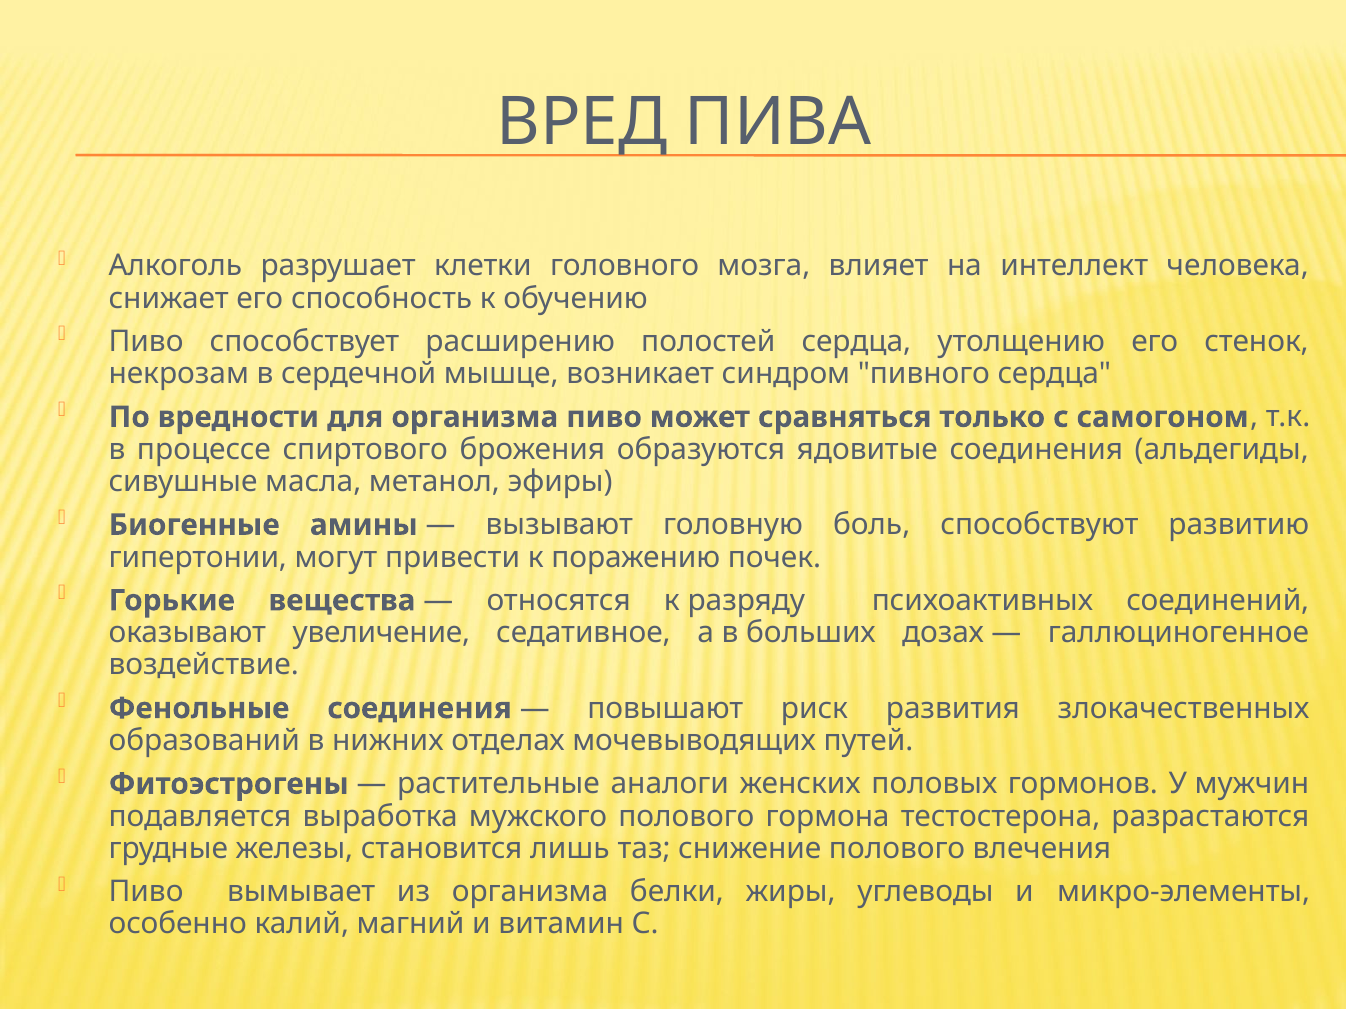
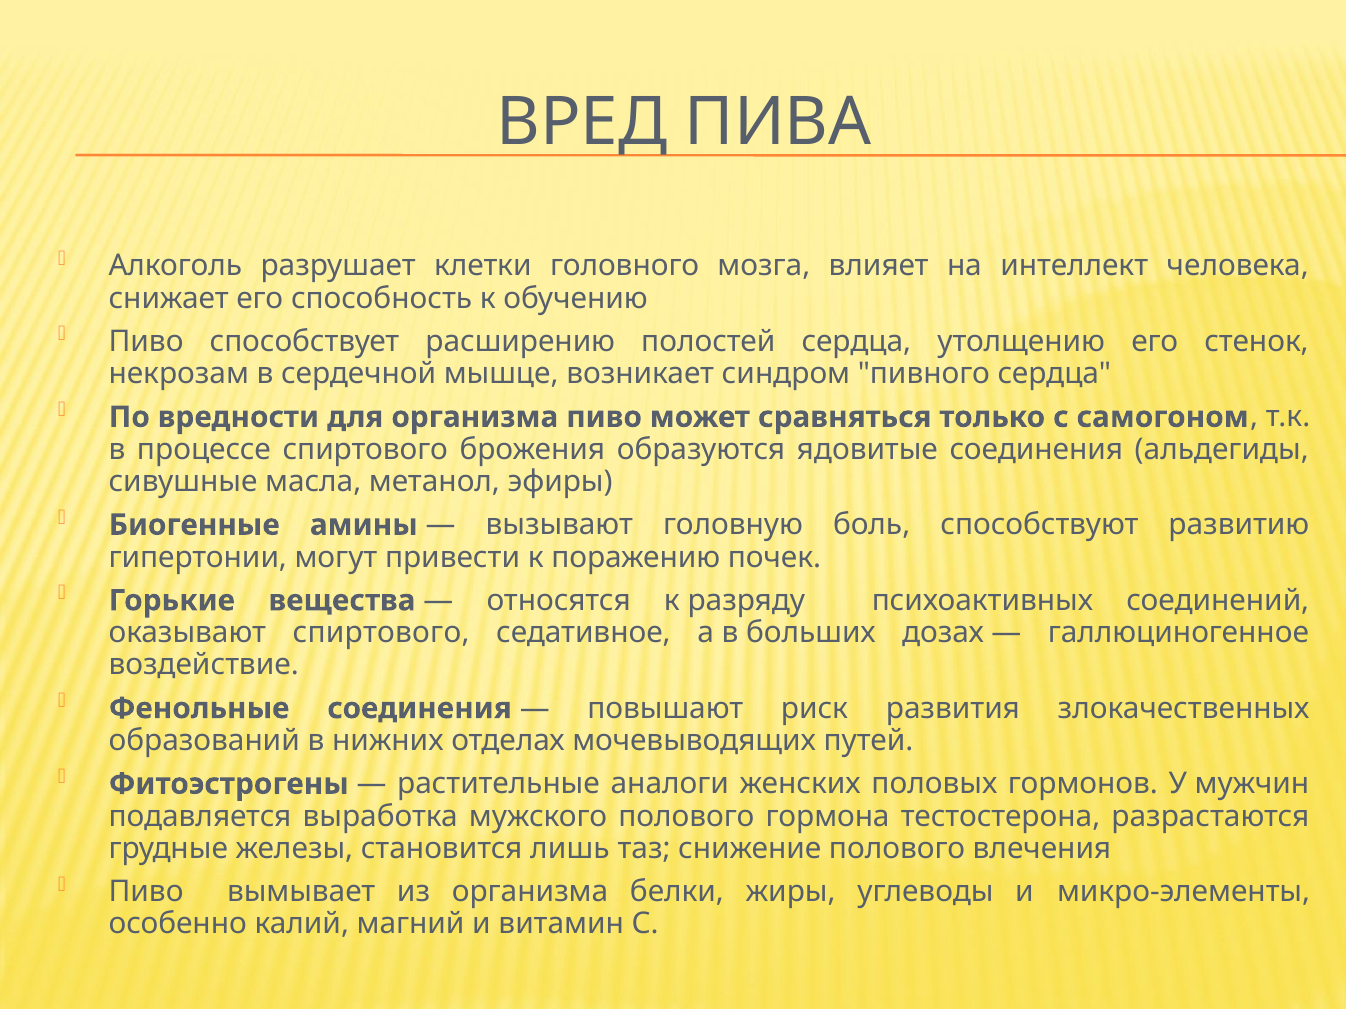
оказывают увеличение: увеличение -> спиртового
